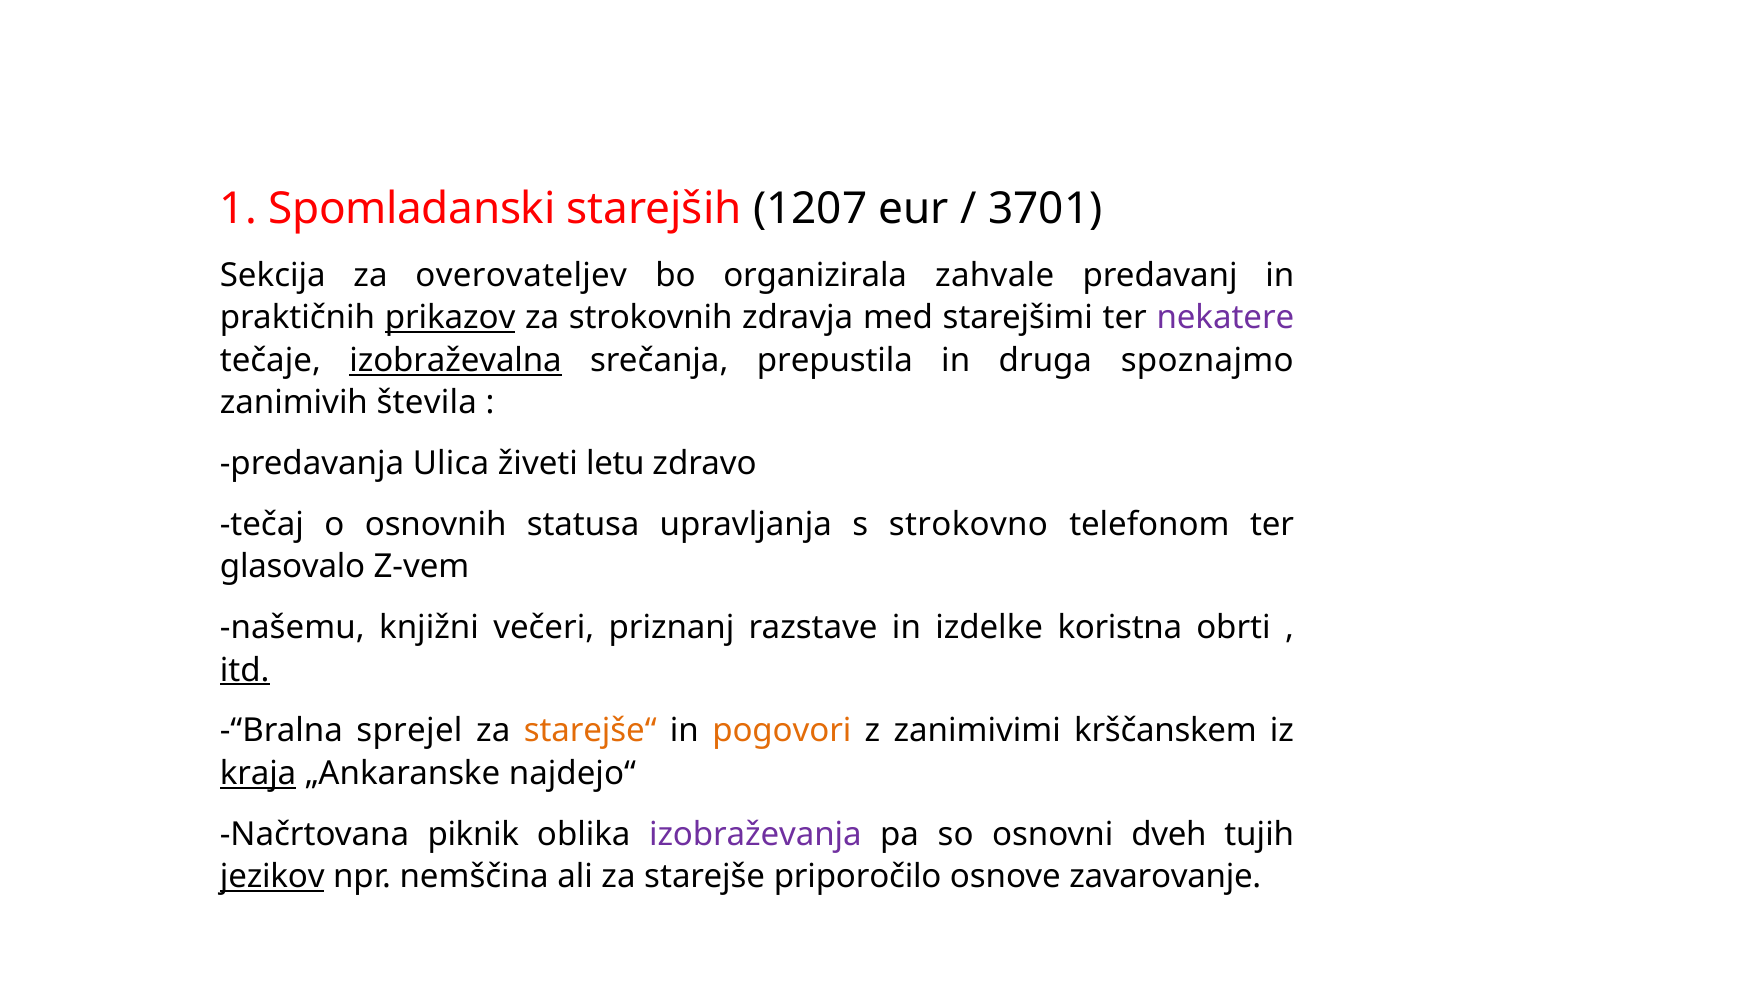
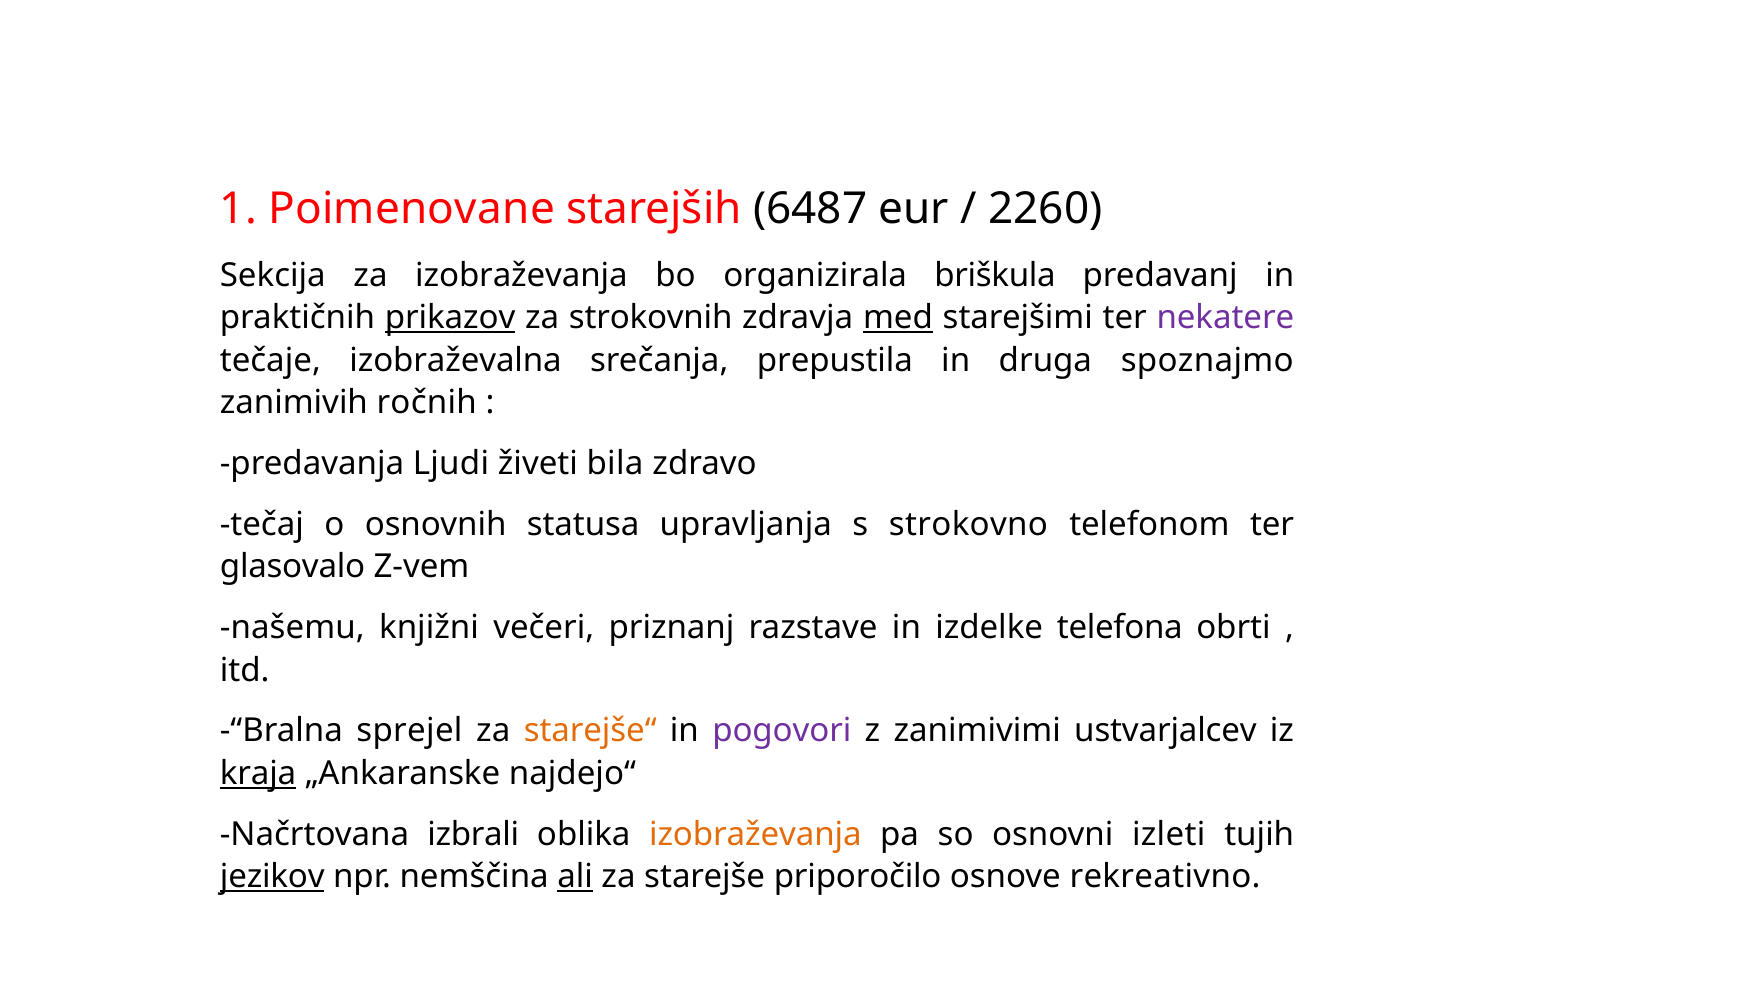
Spomladanski: Spomladanski -> Poimenovane
1207: 1207 -> 6487
3701: 3701 -> 2260
za overovateljev: overovateljev -> izobraževanja
zahvale: zahvale -> briškula
med underline: none -> present
izobraževalna underline: present -> none
števila: števila -> ročnih
Ulica: Ulica -> Ljudi
letu: letu -> bila
koristna: koristna -> telefona
itd underline: present -> none
pogovori colour: orange -> purple
krščanskem: krščanskem -> ustvarjalcev
piknik: piknik -> izbrali
izobraževanja at (755, 834) colour: purple -> orange
dveh: dveh -> izleti
ali underline: none -> present
zavarovanje: zavarovanje -> rekreativno
